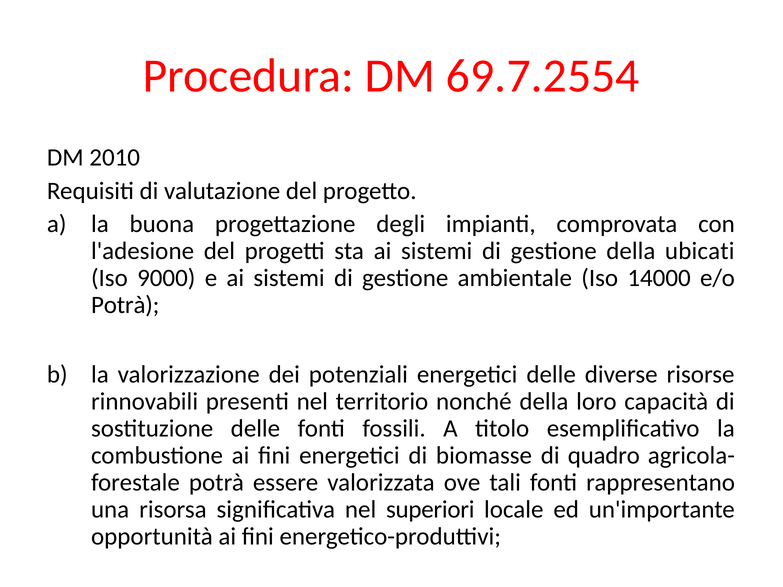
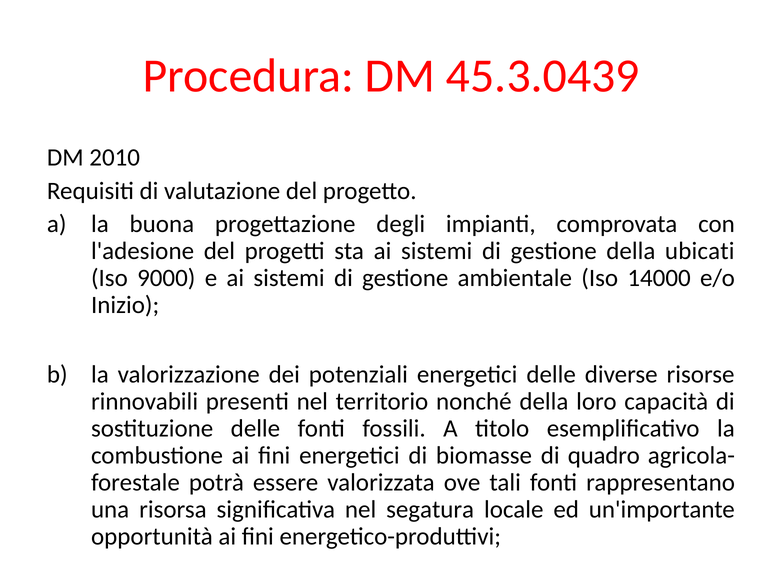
69.7.2554: 69.7.2554 -> 45.3.0439
Potrà at (125, 305): Potrà -> Inizio
superiori: superiori -> segatura
